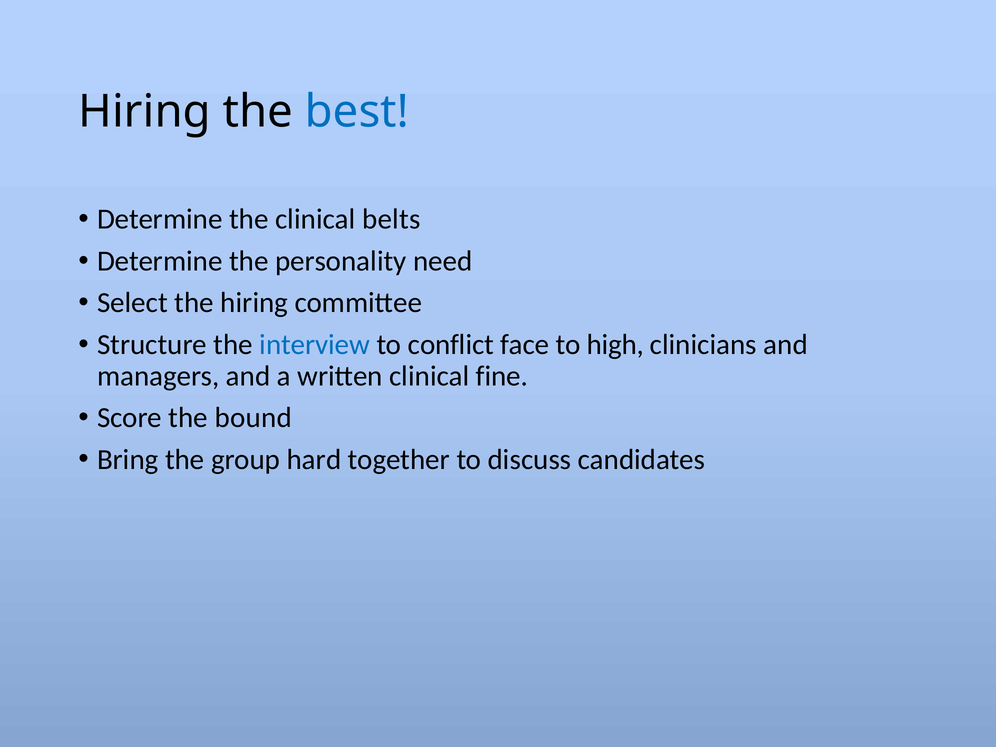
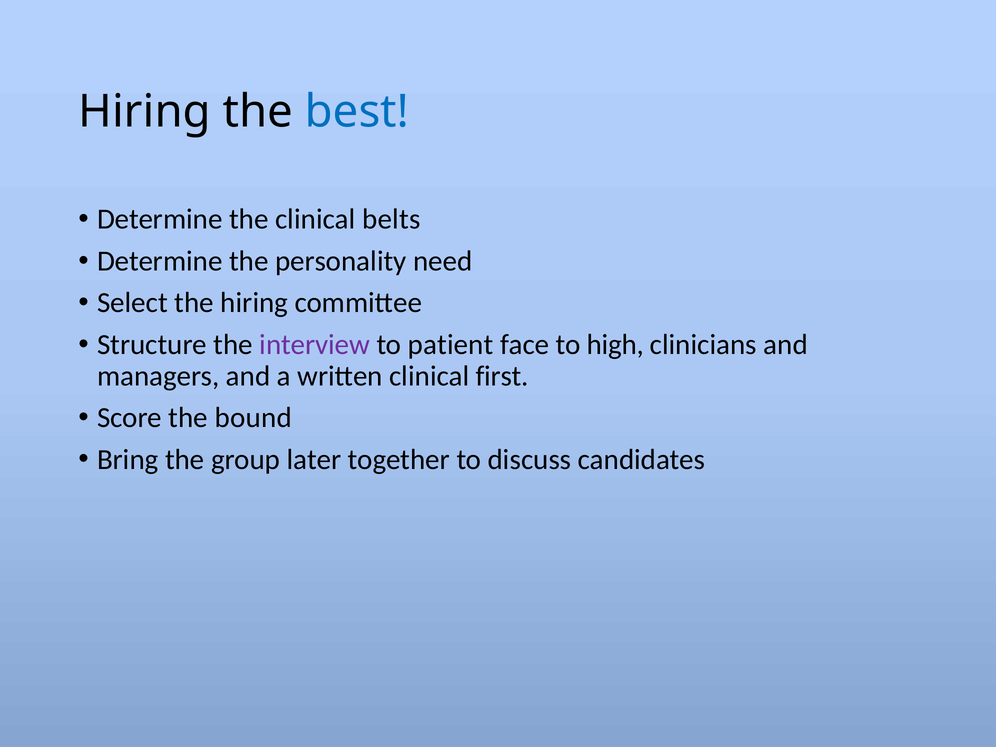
interview colour: blue -> purple
conflict: conflict -> patient
fine: fine -> first
hard: hard -> later
